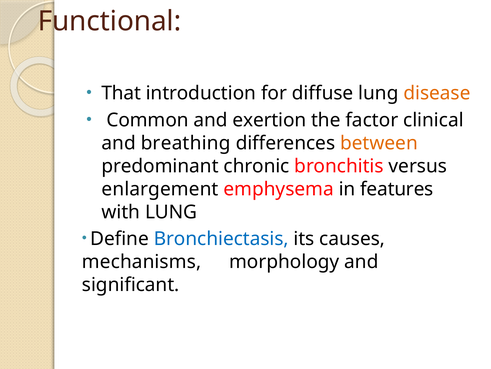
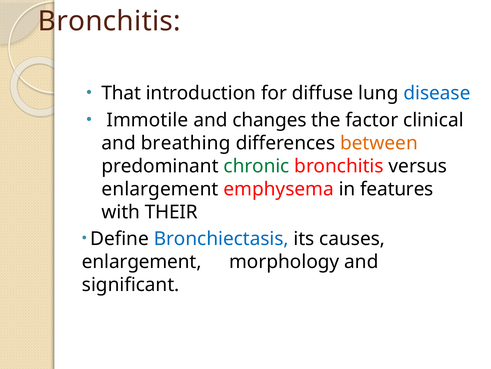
Functional at (109, 21): Functional -> Bronchitis
disease colour: orange -> blue
Common: Common -> Immotile
exertion: exertion -> changes
chronic colour: black -> green
with LUNG: LUNG -> THEIR
mechanisms at (142, 261): mechanisms -> enlargement
